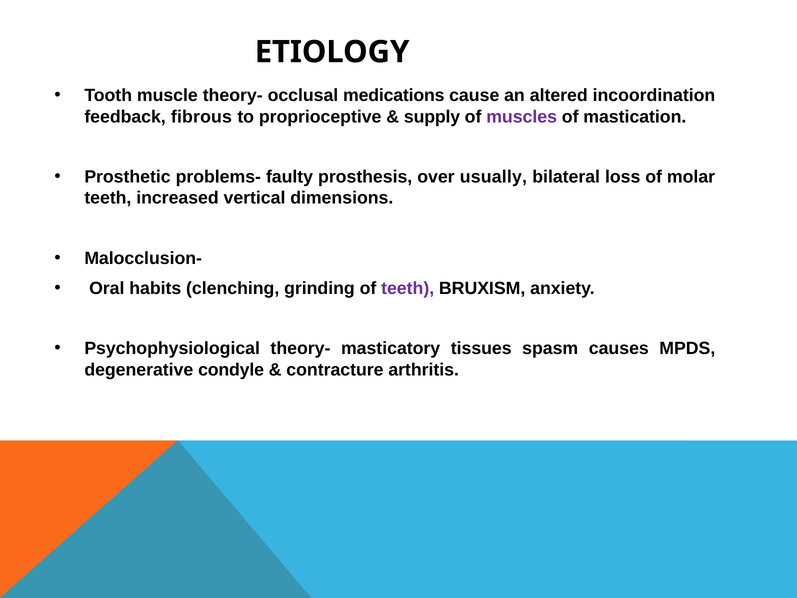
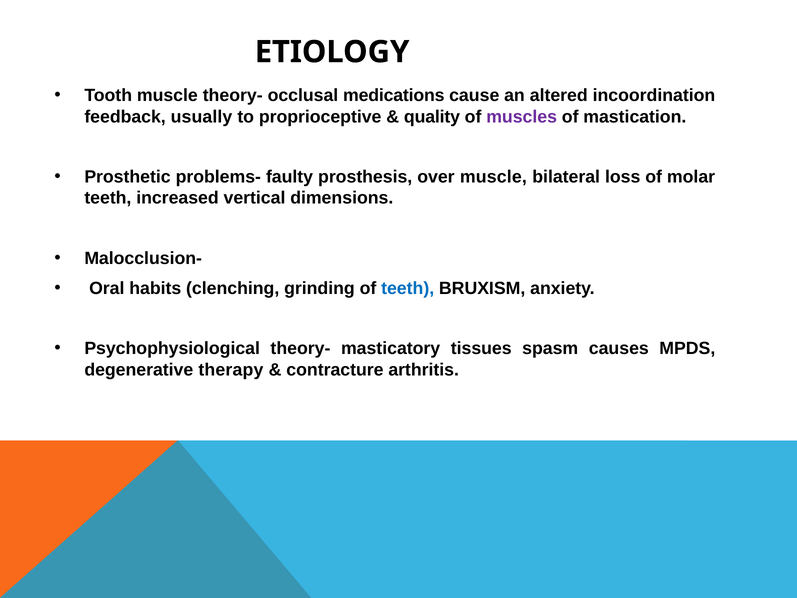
fibrous: fibrous -> usually
supply: supply -> quality
over usually: usually -> muscle
teeth at (408, 288) colour: purple -> blue
condyle: condyle -> therapy
